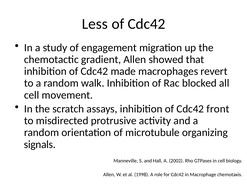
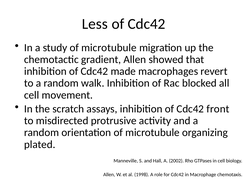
study of engagement: engagement -> microtubule
signals: signals -> plated
